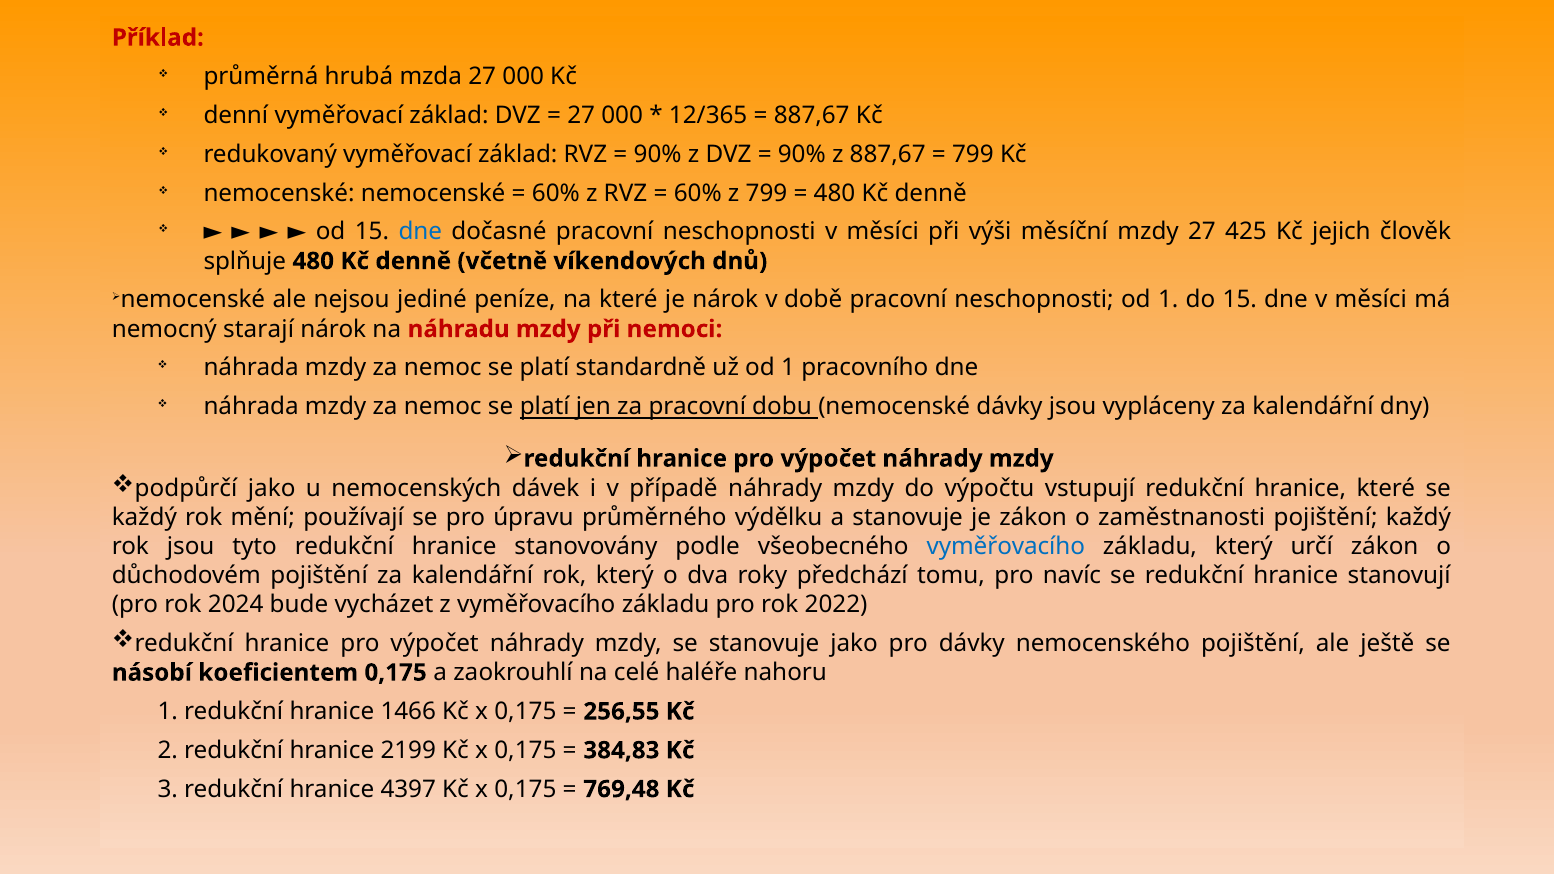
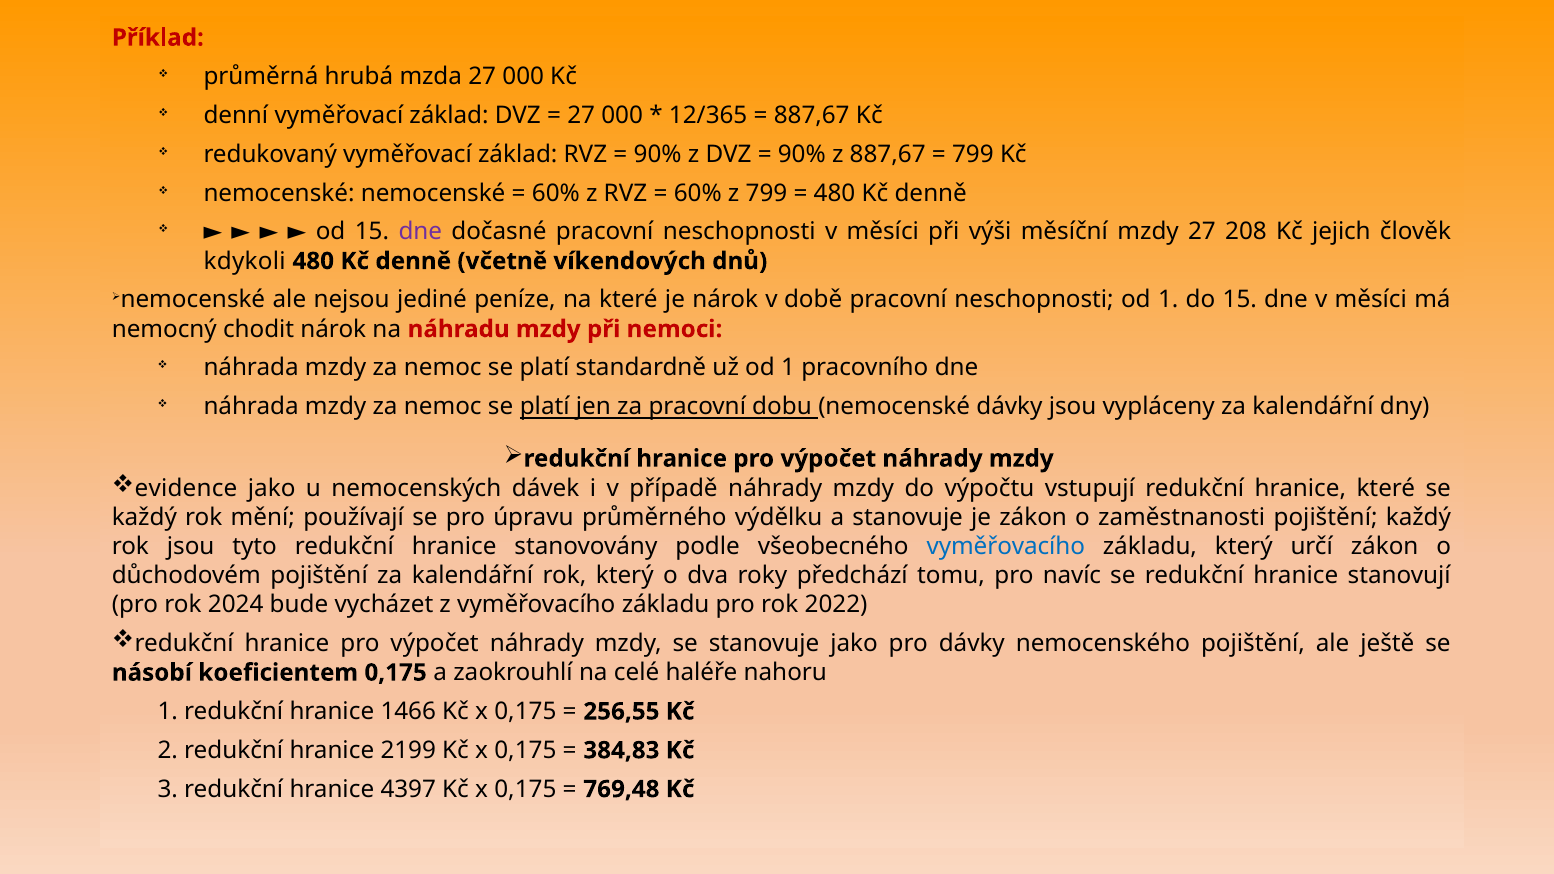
dne at (420, 232) colour: blue -> purple
425: 425 -> 208
splňuje: splňuje -> kdykoli
starají: starají -> chodit
podpůrčí: podpůrčí -> evidence
